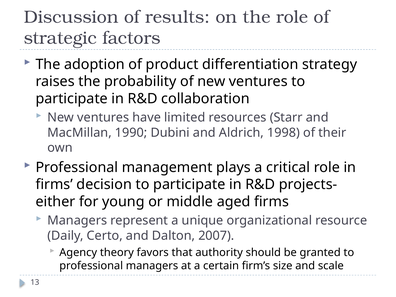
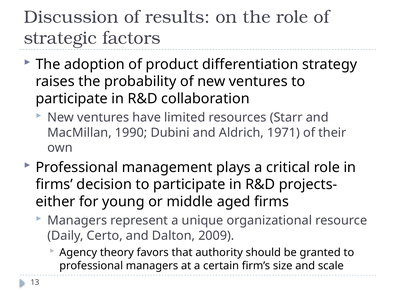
1998: 1998 -> 1971
2007: 2007 -> 2009
